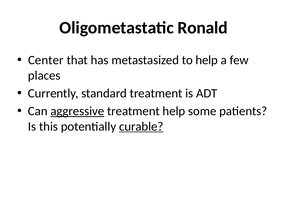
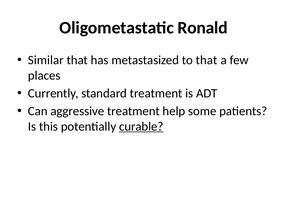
Center: Center -> Similar
to help: help -> that
aggressive underline: present -> none
